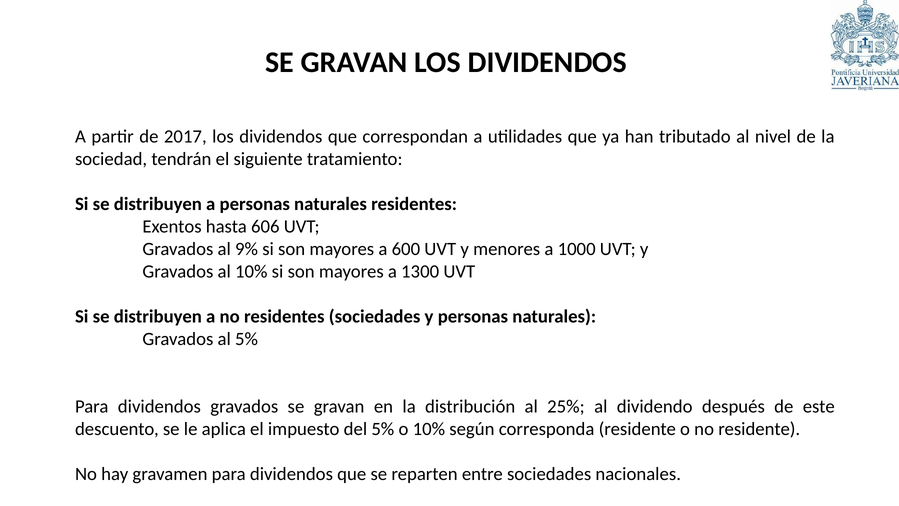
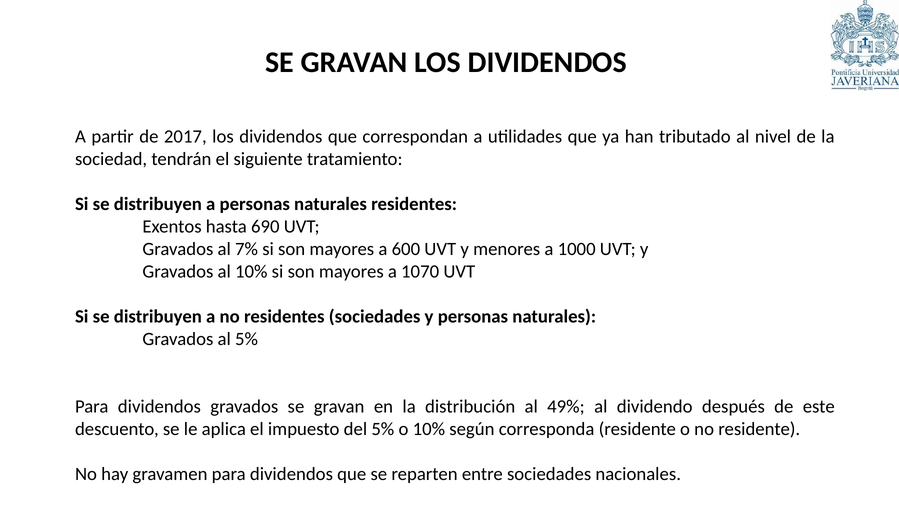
606: 606 -> 690
9%: 9% -> 7%
1300: 1300 -> 1070
25%: 25% -> 49%
